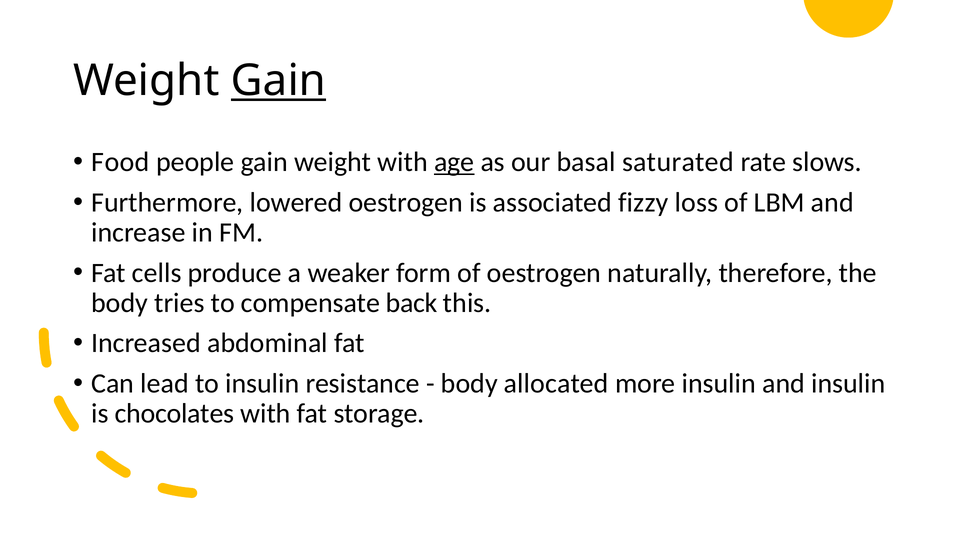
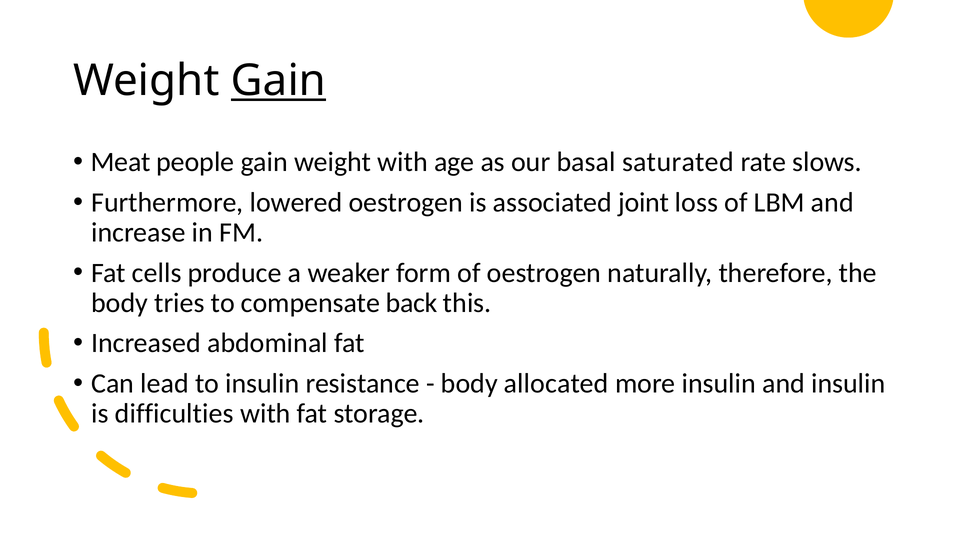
Food: Food -> Meat
age underline: present -> none
fizzy: fizzy -> joint
chocolates: chocolates -> difficulties
